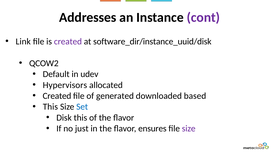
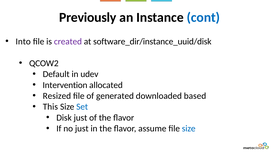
Addresses: Addresses -> Previously
cont colour: purple -> blue
Link: Link -> Into
Hypervisors: Hypervisors -> Intervention
Created at (57, 96): Created -> Resized
Disk this: this -> just
ensures: ensures -> assume
size at (189, 129) colour: purple -> blue
